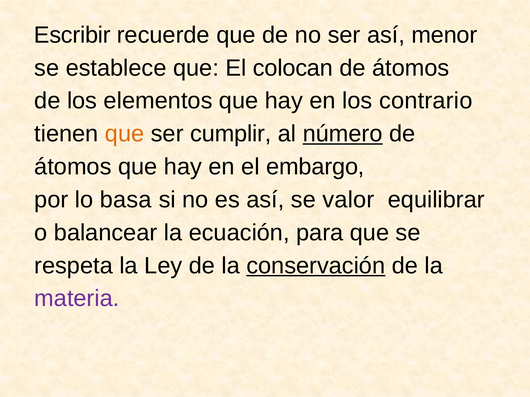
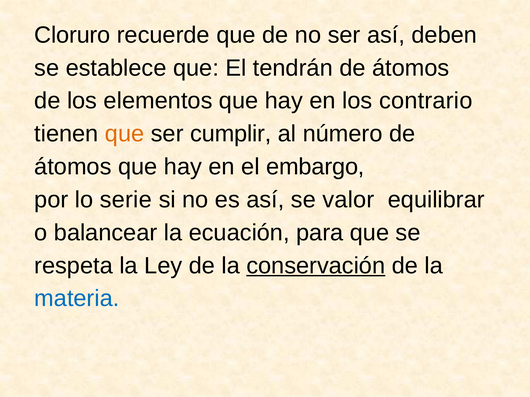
Escribir: Escribir -> Cloruro
menor: menor -> deben
colocan: colocan -> tendrán
número underline: present -> none
basa: basa -> serie
materia colour: purple -> blue
